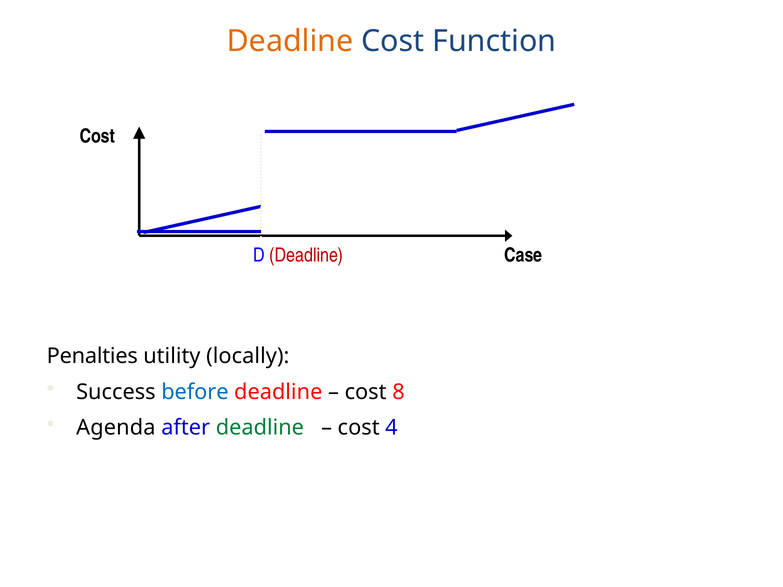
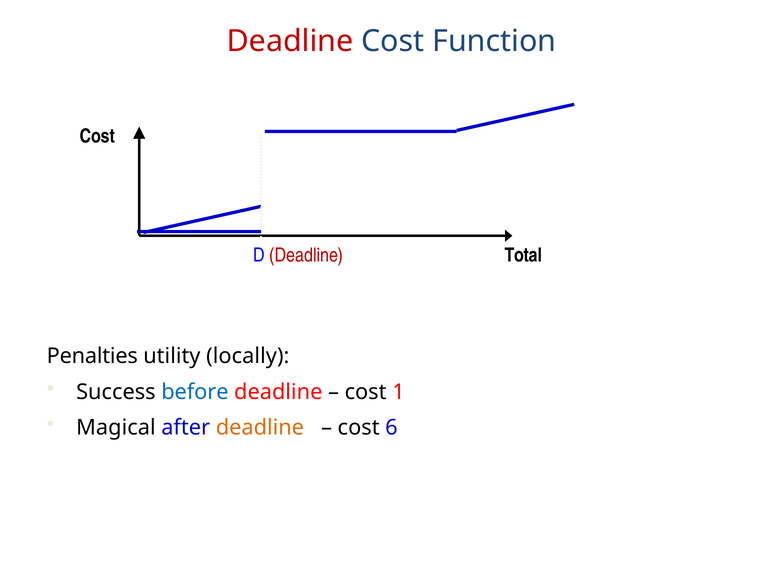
Deadline at (290, 41) colour: orange -> red
Case: Case -> Total
8: 8 -> 1
Agenda: Agenda -> Magical
deadline at (260, 428) colour: green -> orange
4: 4 -> 6
